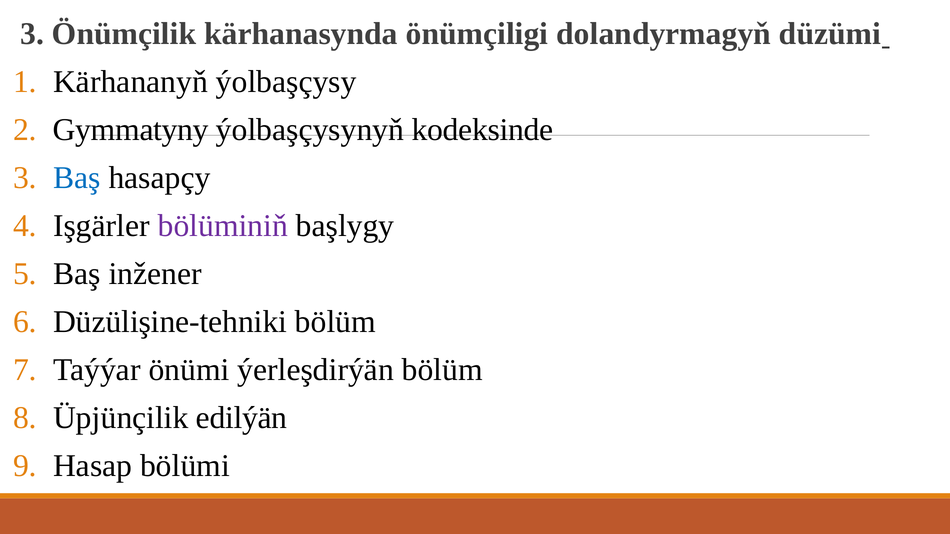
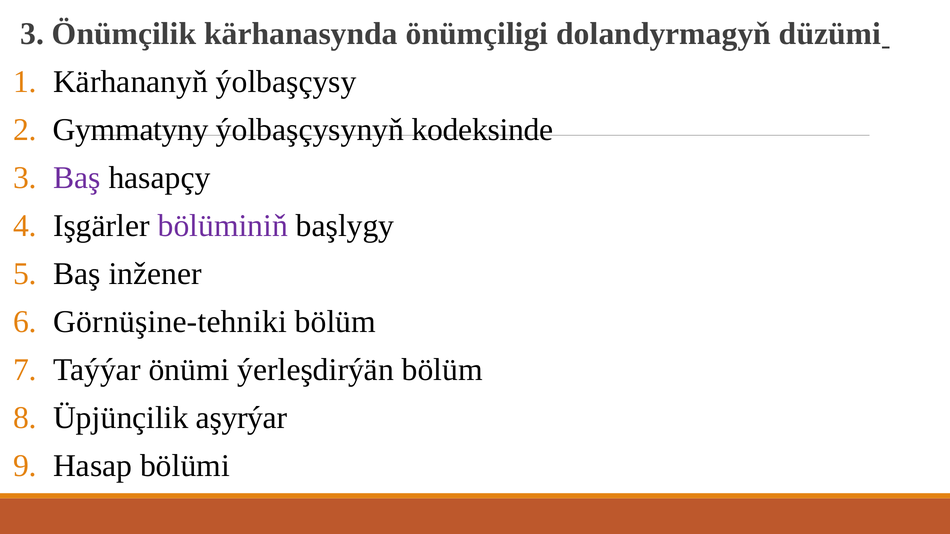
Baş at (77, 178) colour: blue -> purple
Düzülişine-tehniki: Düzülişine-tehniki -> Görnüşine-tehniki
edilýän: edilýän -> aşyrýar
